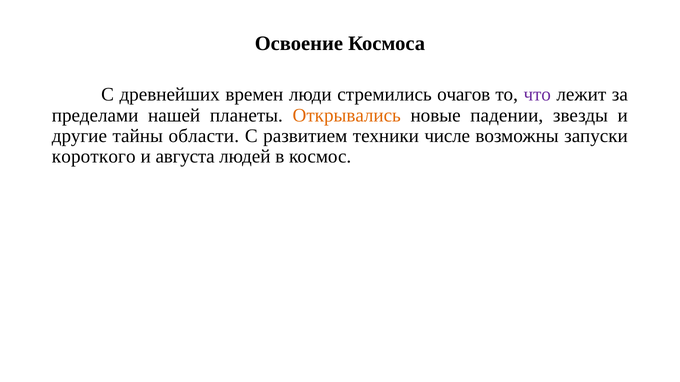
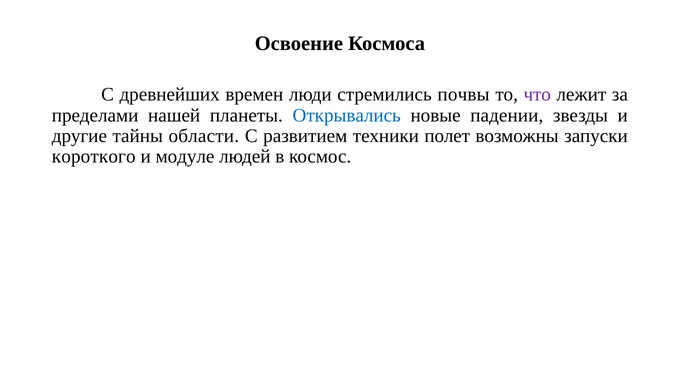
очагов: очагов -> почвы
Открывались colour: orange -> blue
числе: числе -> полет
августа: августа -> модуле
